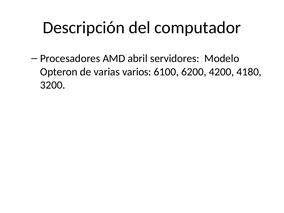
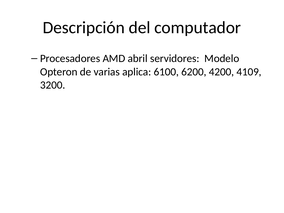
varios: varios -> aplica
4180: 4180 -> 4109
